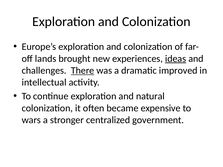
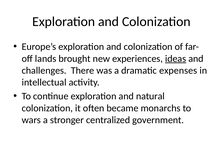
There underline: present -> none
improved: improved -> expenses
expensive: expensive -> monarchs
